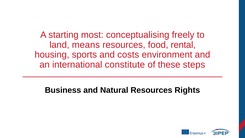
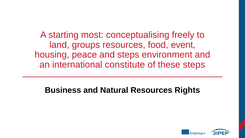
means: means -> groups
rental: rental -> event
sports: sports -> peace
and costs: costs -> steps
